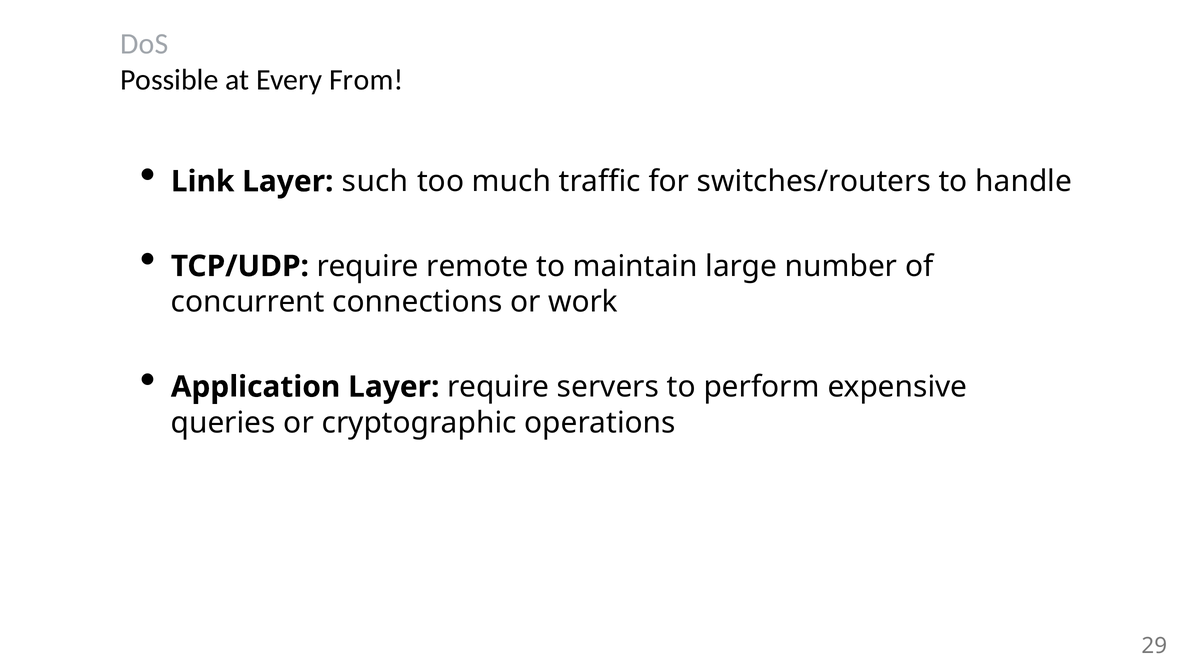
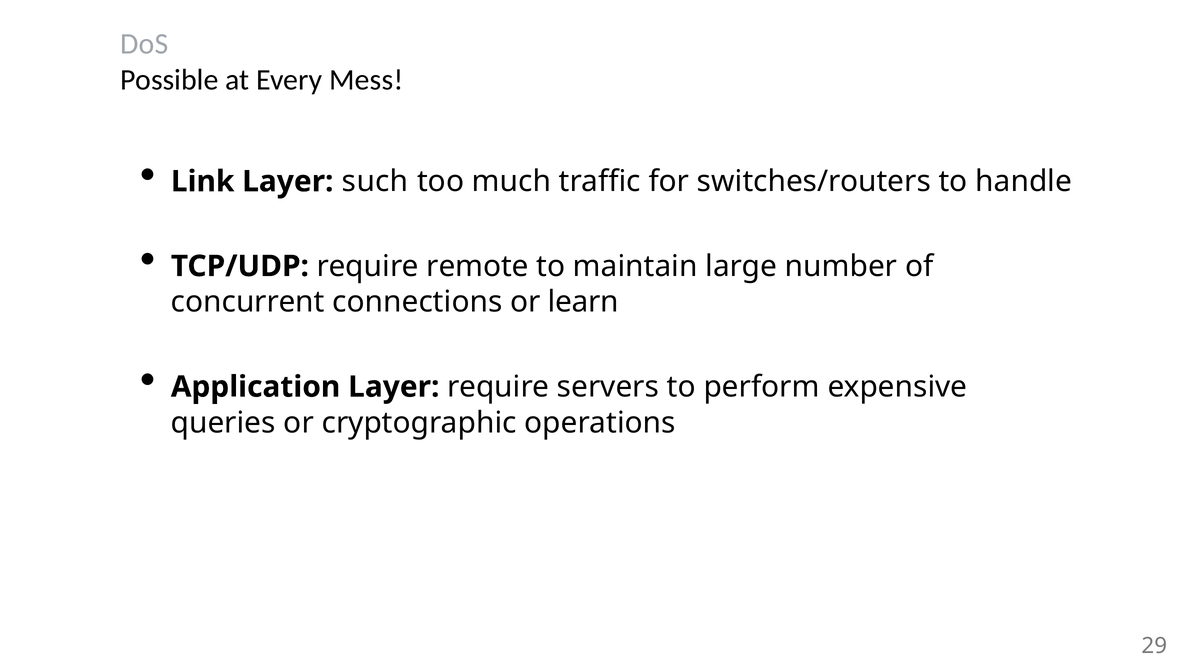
From: From -> Mess
work: work -> learn
